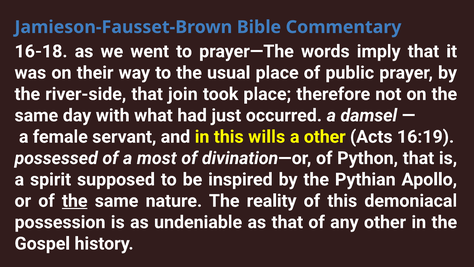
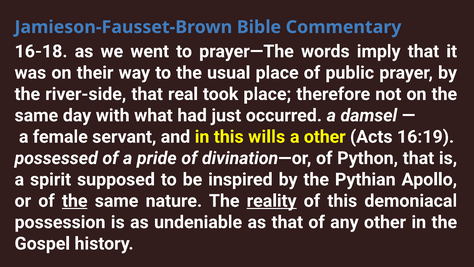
join: join -> real
most: most -> pride
reality underline: none -> present
